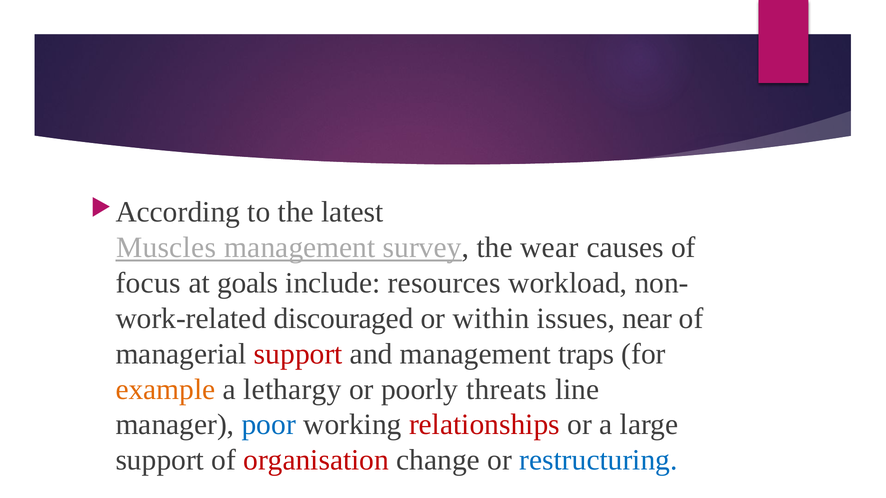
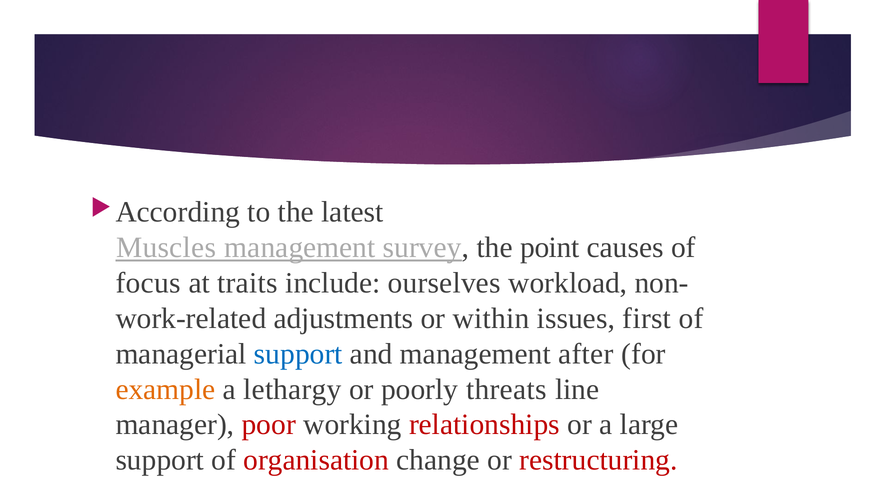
wear: wear -> point
goals: goals -> traits
resources: resources -> ourselves
discouraged: discouraged -> adjustments
near: near -> first
support at (298, 354) colour: red -> blue
traps: traps -> after
poor colour: blue -> red
restructuring colour: blue -> red
